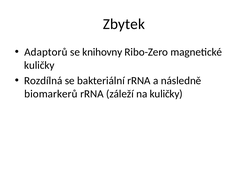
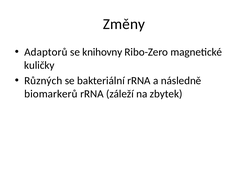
Zbytek: Zbytek -> Změny
Rozdílná: Rozdílná -> Různých
na kuličky: kuličky -> zbytek
